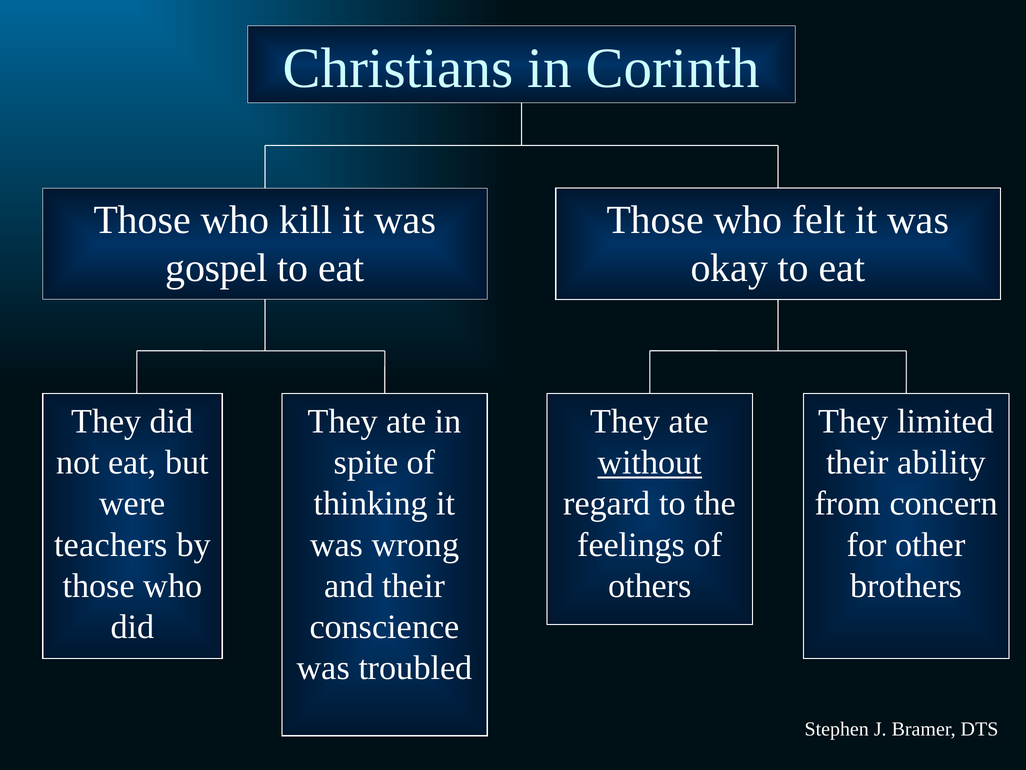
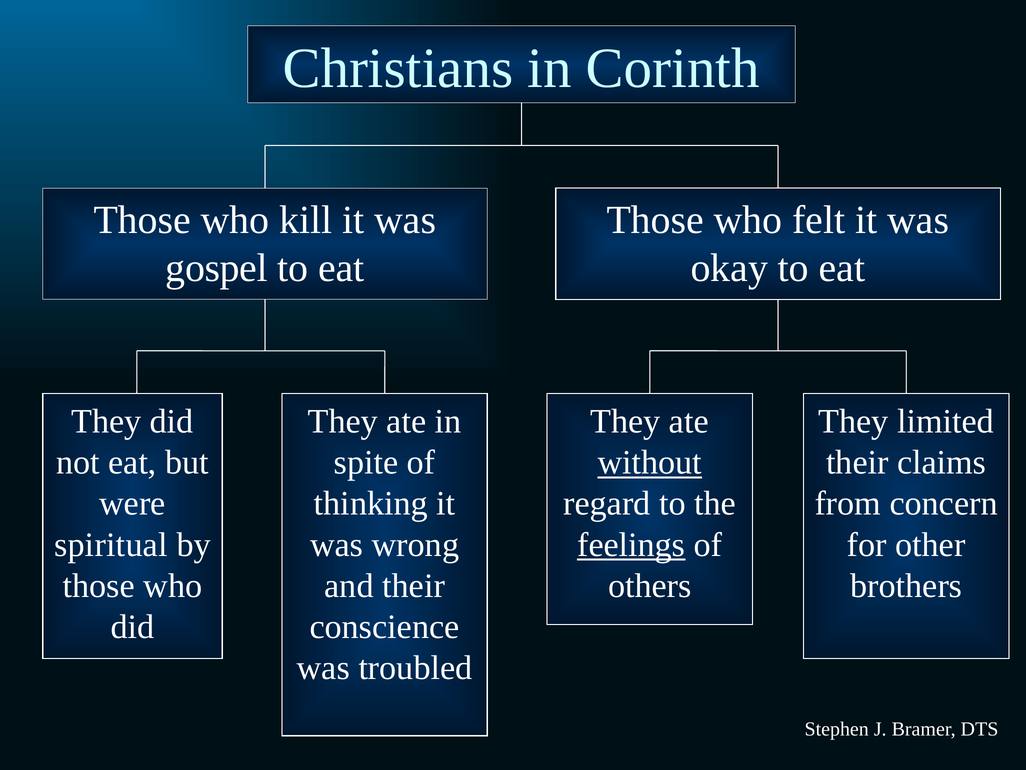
ability: ability -> claims
teachers: teachers -> spiritual
feelings underline: none -> present
